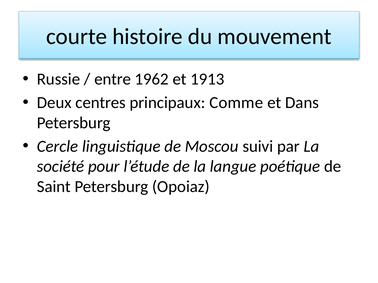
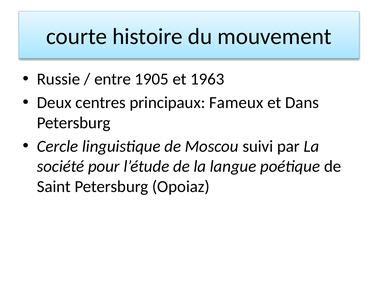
1962: 1962 -> 1905
1913: 1913 -> 1963
Comme: Comme -> Fameux
